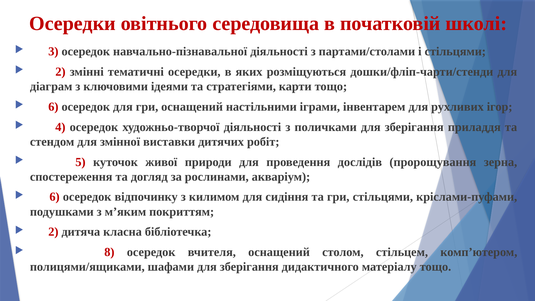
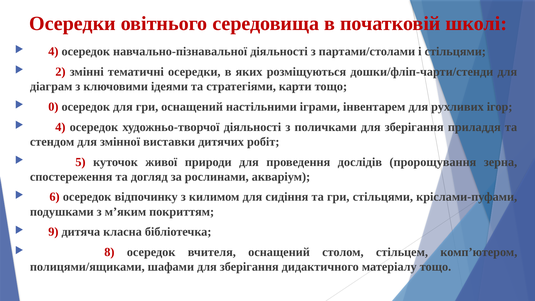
3 at (53, 51): 3 -> 4
6 at (53, 107): 6 -> 0
2 at (53, 232): 2 -> 9
